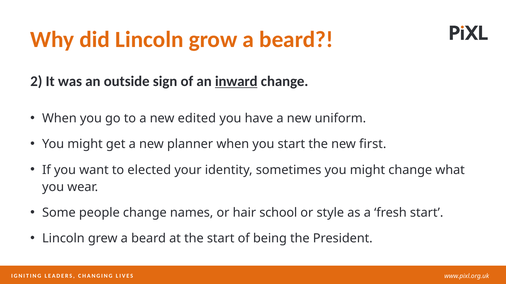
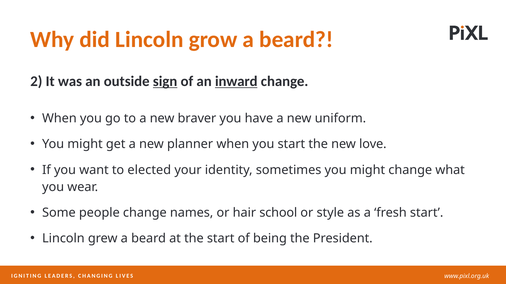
sign underline: none -> present
edited: edited -> braver
first: first -> love
